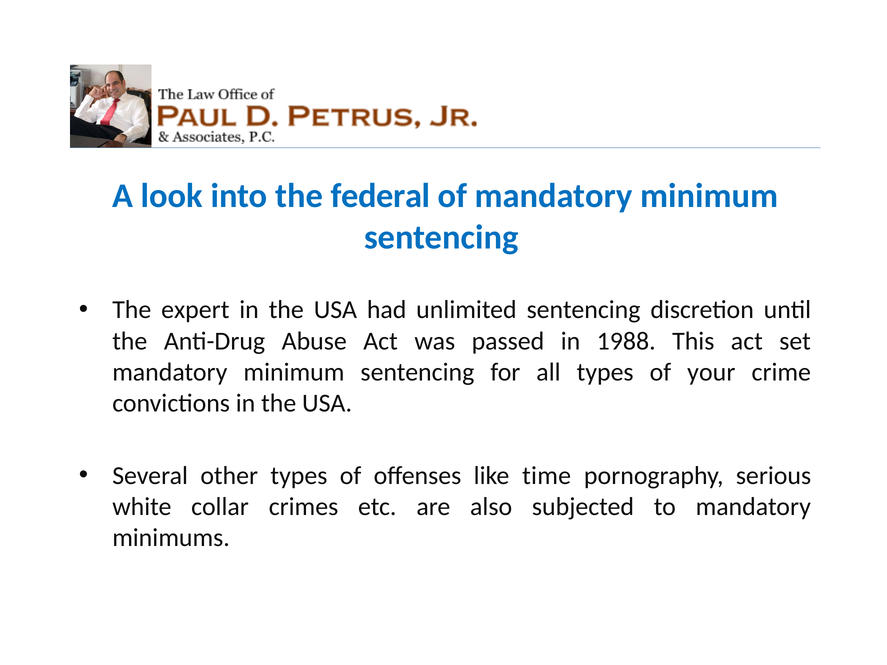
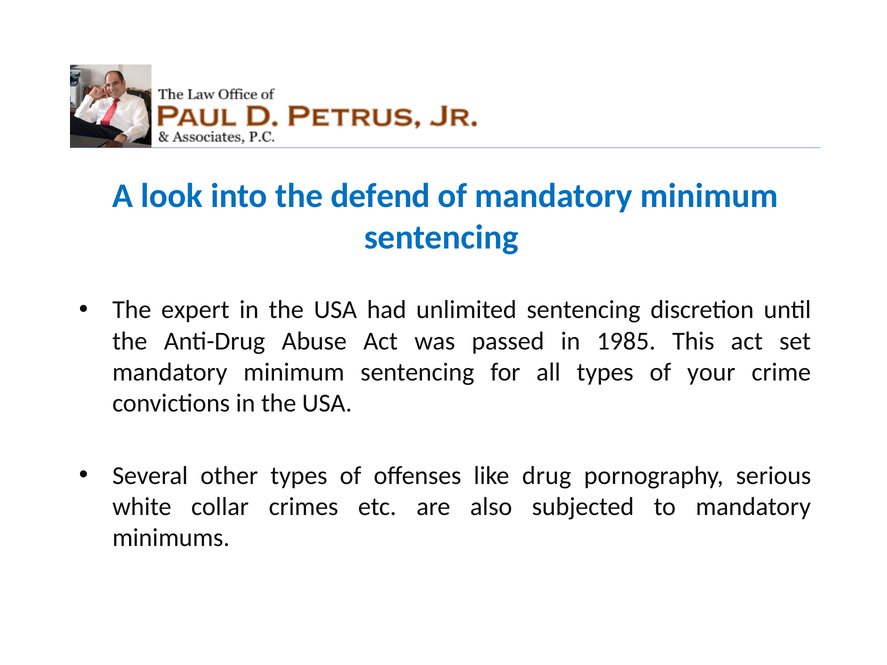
federal: federal -> defend
1988: 1988 -> 1985
time: time -> drug
